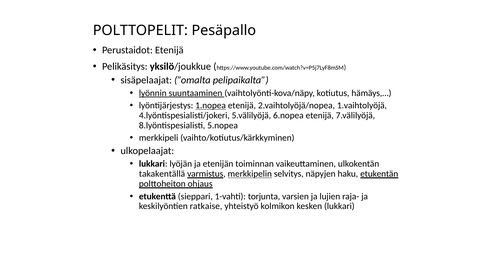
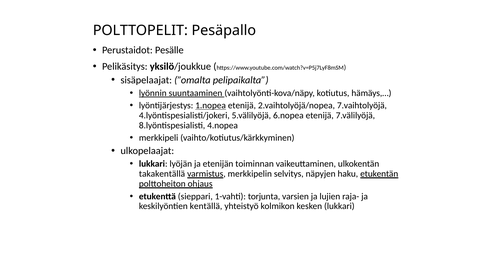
Perustaidot Etenijä: Etenijä -> Pesälle
1.vaihtolyöjä: 1.vaihtolyöjä -> 7.vaihtolyöjä
5.nopea: 5.nopea -> 4.nopea
merkkipelin underline: present -> none
ratkaise: ratkaise -> kentällä
